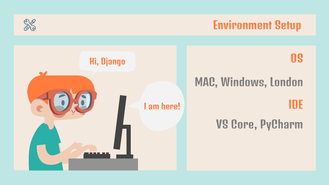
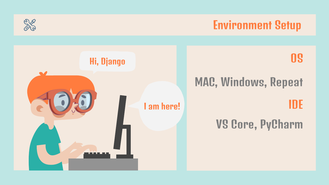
London: London -> Repeat
